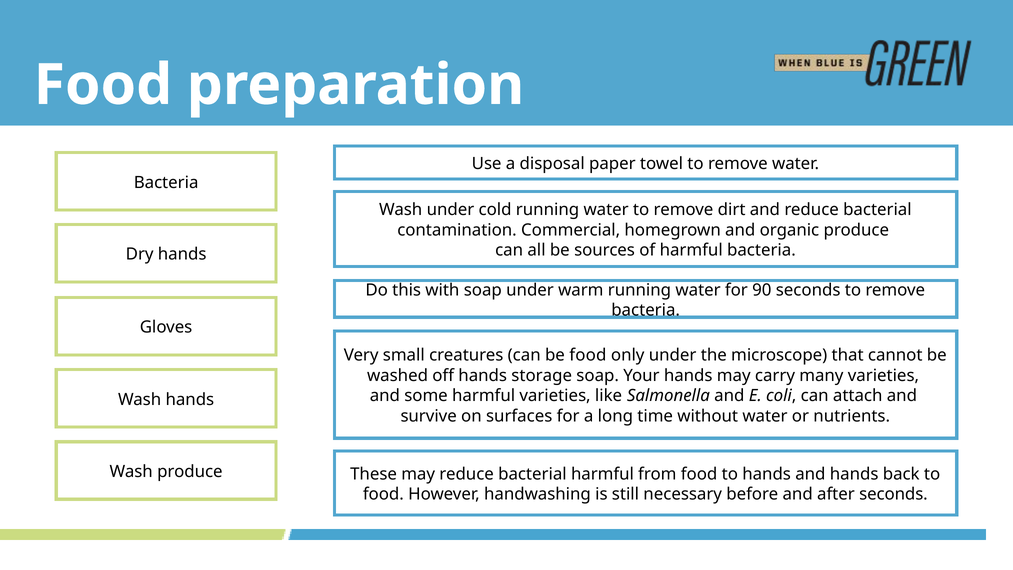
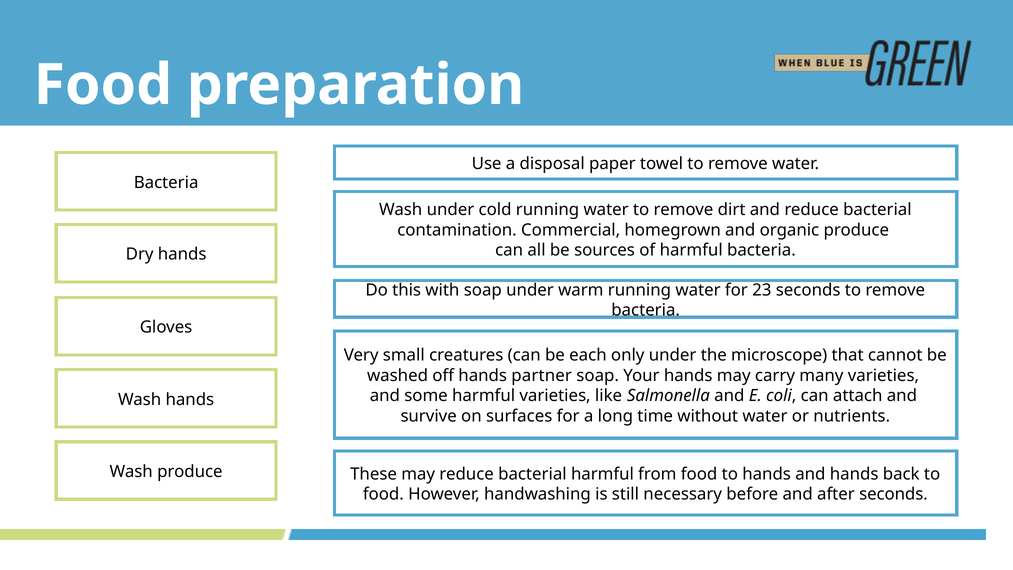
90: 90 -> 23
be food: food -> each
storage: storage -> partner
